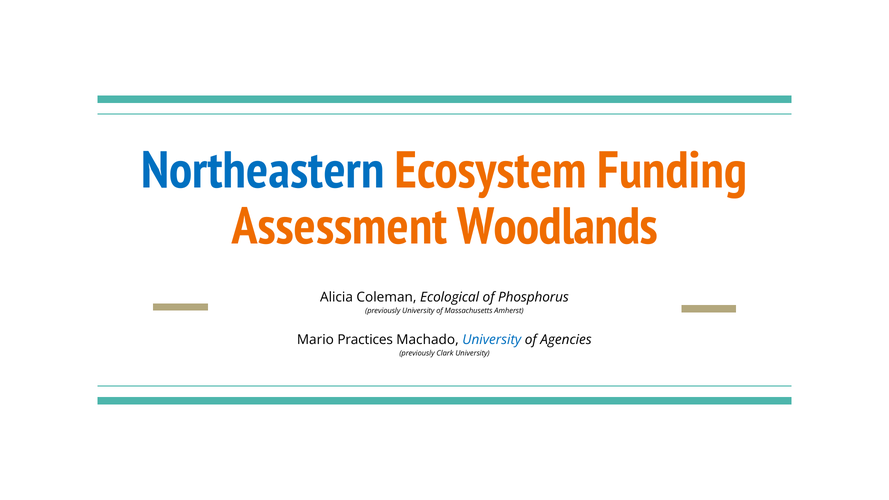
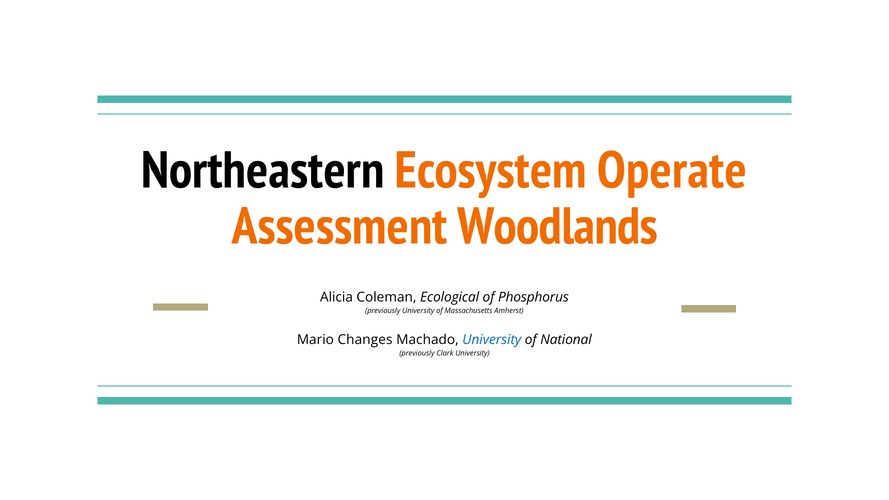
Northeastern colour: blue -> black
Funding: Funding -> Operate
Practices: Practices -> Changes
Agencies: Agencies -> National
